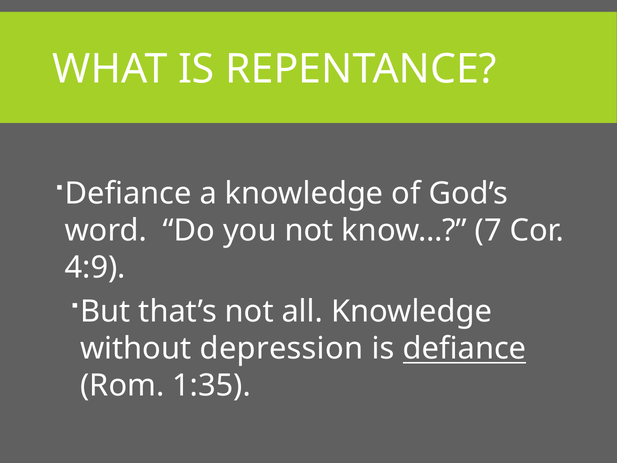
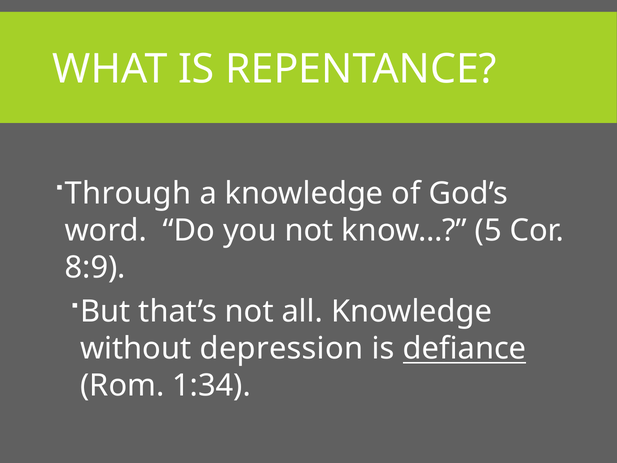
Defiance at (128, 193): Defiance -> Through
7: 7 -> 5
4:9: 4:9 -> 8:9
1:35: 1:35 -> 1:34
